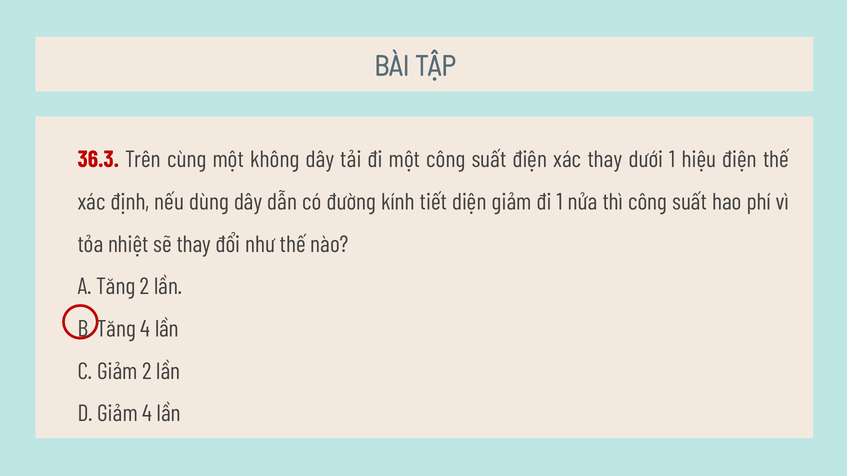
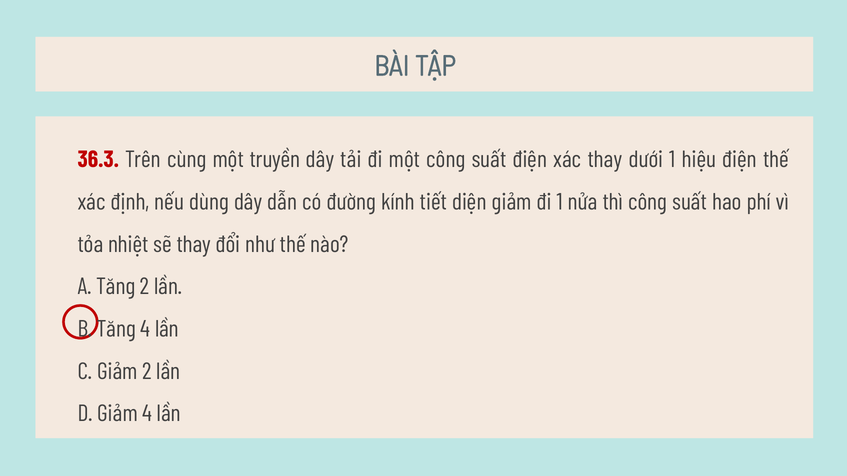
không: không -> truyền
